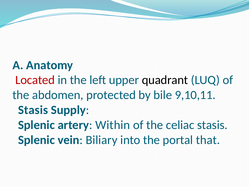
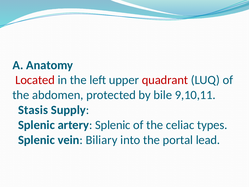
quadrant colour: black -> red
artery Within: Within -> Splenic
celiac stasis: stasis -> types
that: that -> lead
